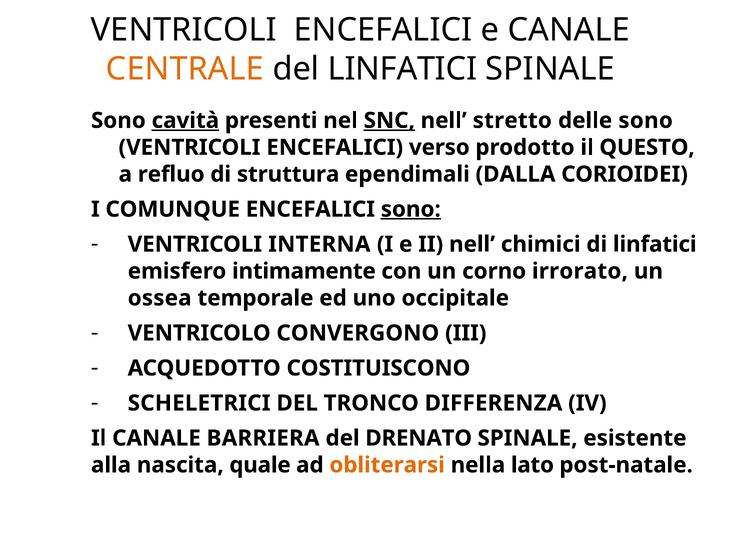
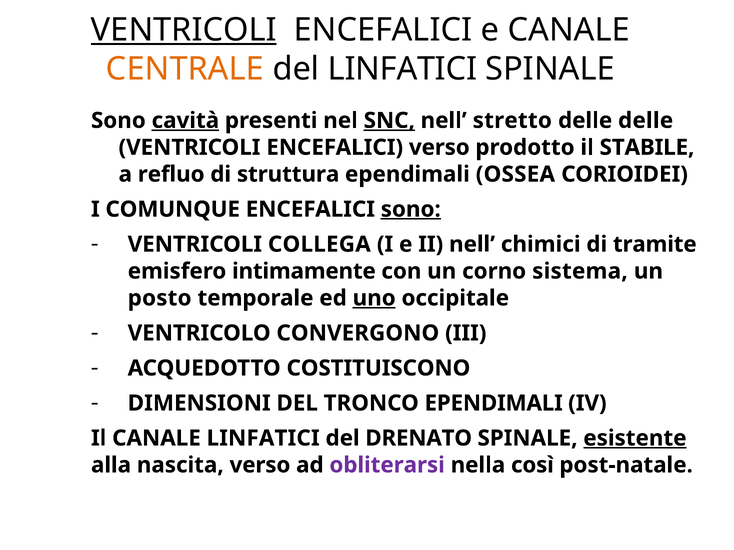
VENTRICOLI at (184, 30) underline: none -> present
delle sono: sono -> delle
QUESTO: QUESTO -> STABILE
DALLA: DALLA -> OSSEA
INTERNA: INTERNA -> COLLEGA
di linfatici: linfatici -> tramite
irrorato: irrorato -> sistema
ossea: ossea -> posto
uno underline: none -> present
SCHELETRICI: SCHELETRICI -> DIMENSIONI
TRONCO DIFFERENZA: DIFFERENZA -> EPENDIMALI
CANALE BARRIERA: BARRIERA -> LINFATICI
esistente underline: none -> present
nascita quale: quale -> verso
obliterarsi colour: orange -> purple
lato: lato -> così
